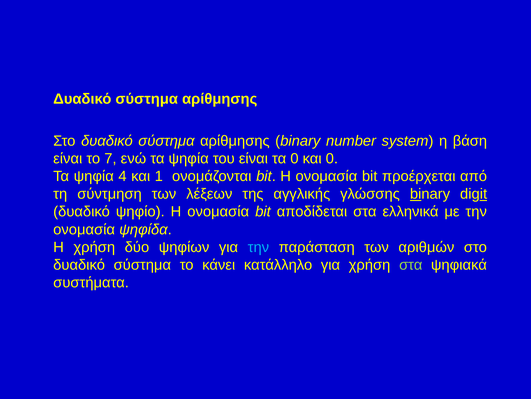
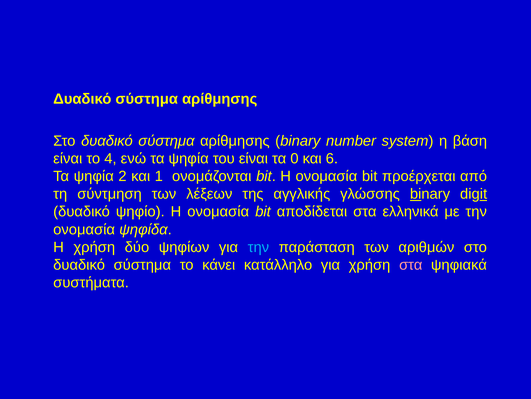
7: 7 -> 4
και 0: 0 -> 6
4: 4 -> 2
στα at (411, 264) colour: light green -> pink
